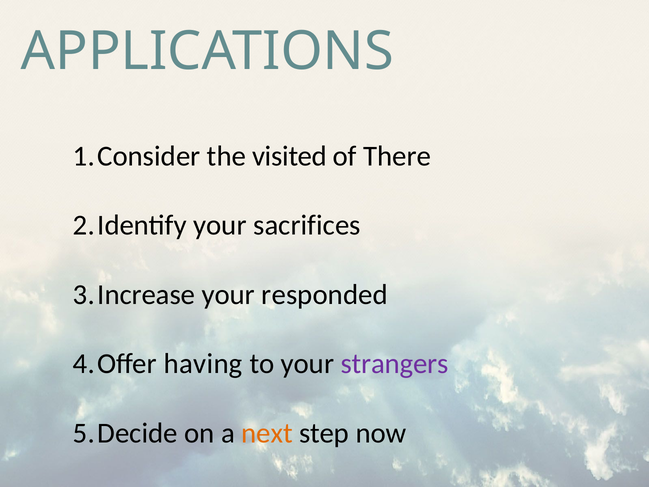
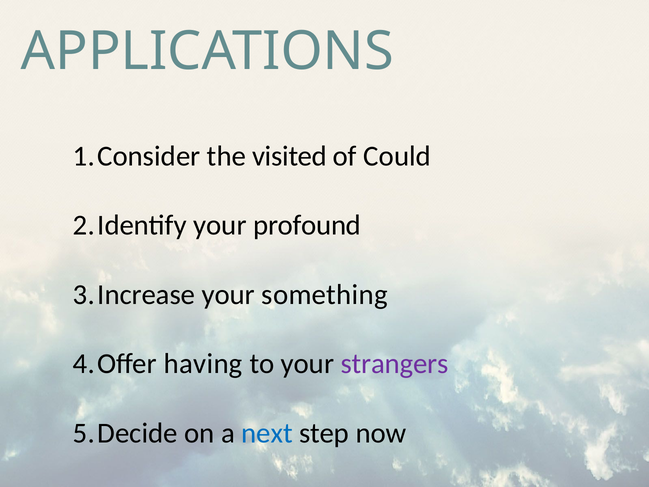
There: There -> Could
sacrifices: sacrifices -> profound
responded: responded -> something
next colour: orange -> blue
